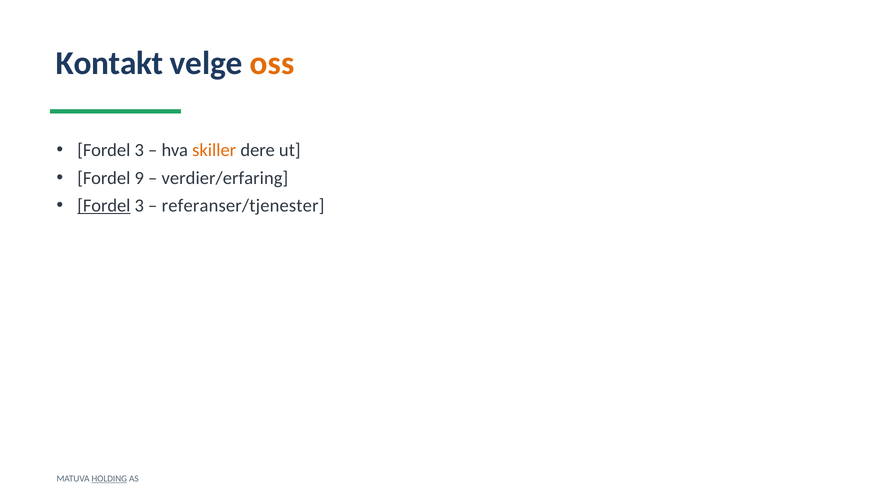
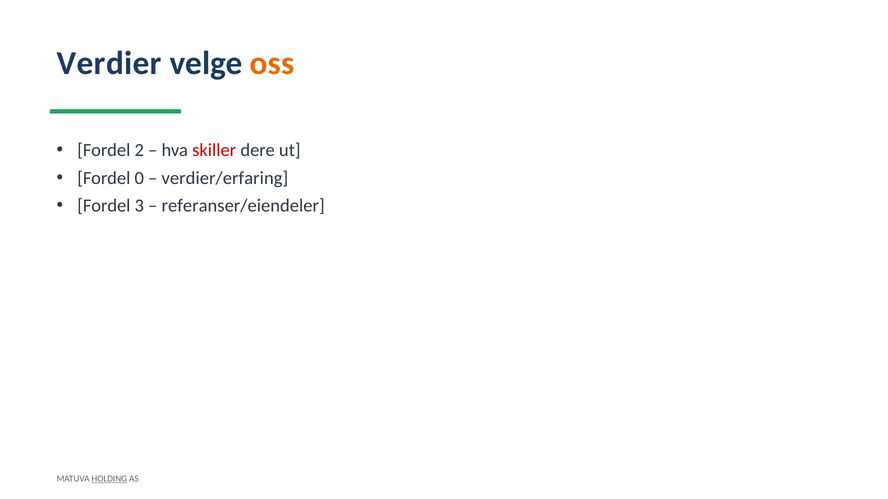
Kontakt: Kontakt -> Verdier
3 at (139, 150): 3 -> 2
skiller colour: orange -> red
9: 9 -> 0
Fordel at (104, 206) underline: present -> none
referanser/tjenester: referanser/tjenester -> referanser/eiendeler
